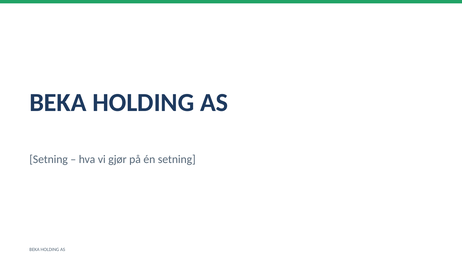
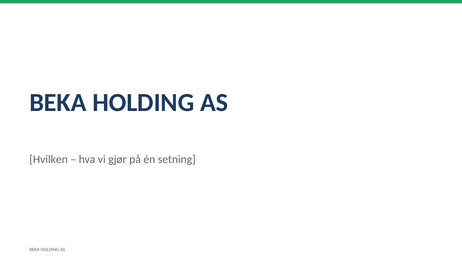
Setning at (49, 159): Setning -> Hvilken
